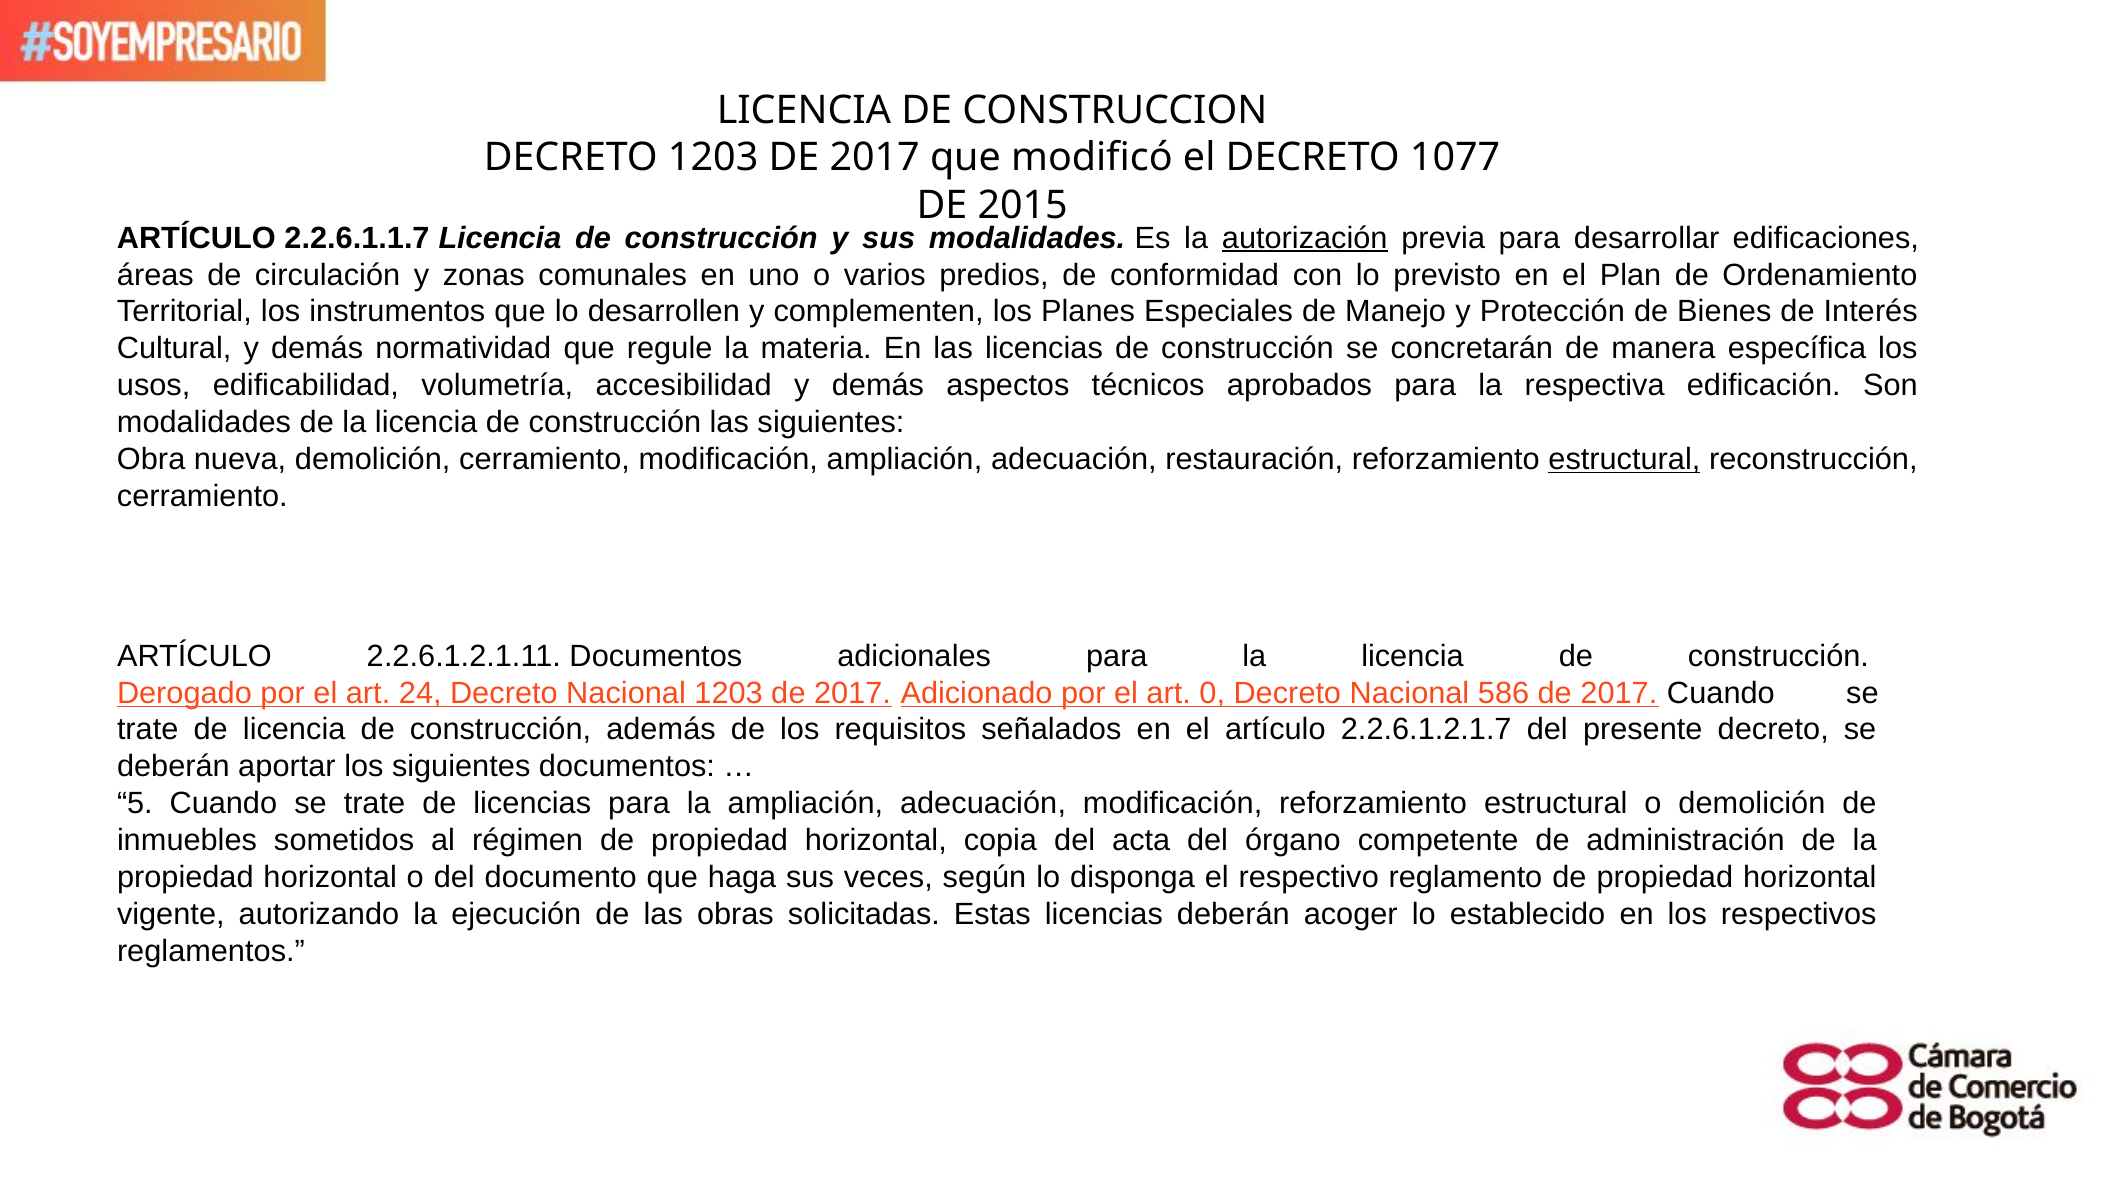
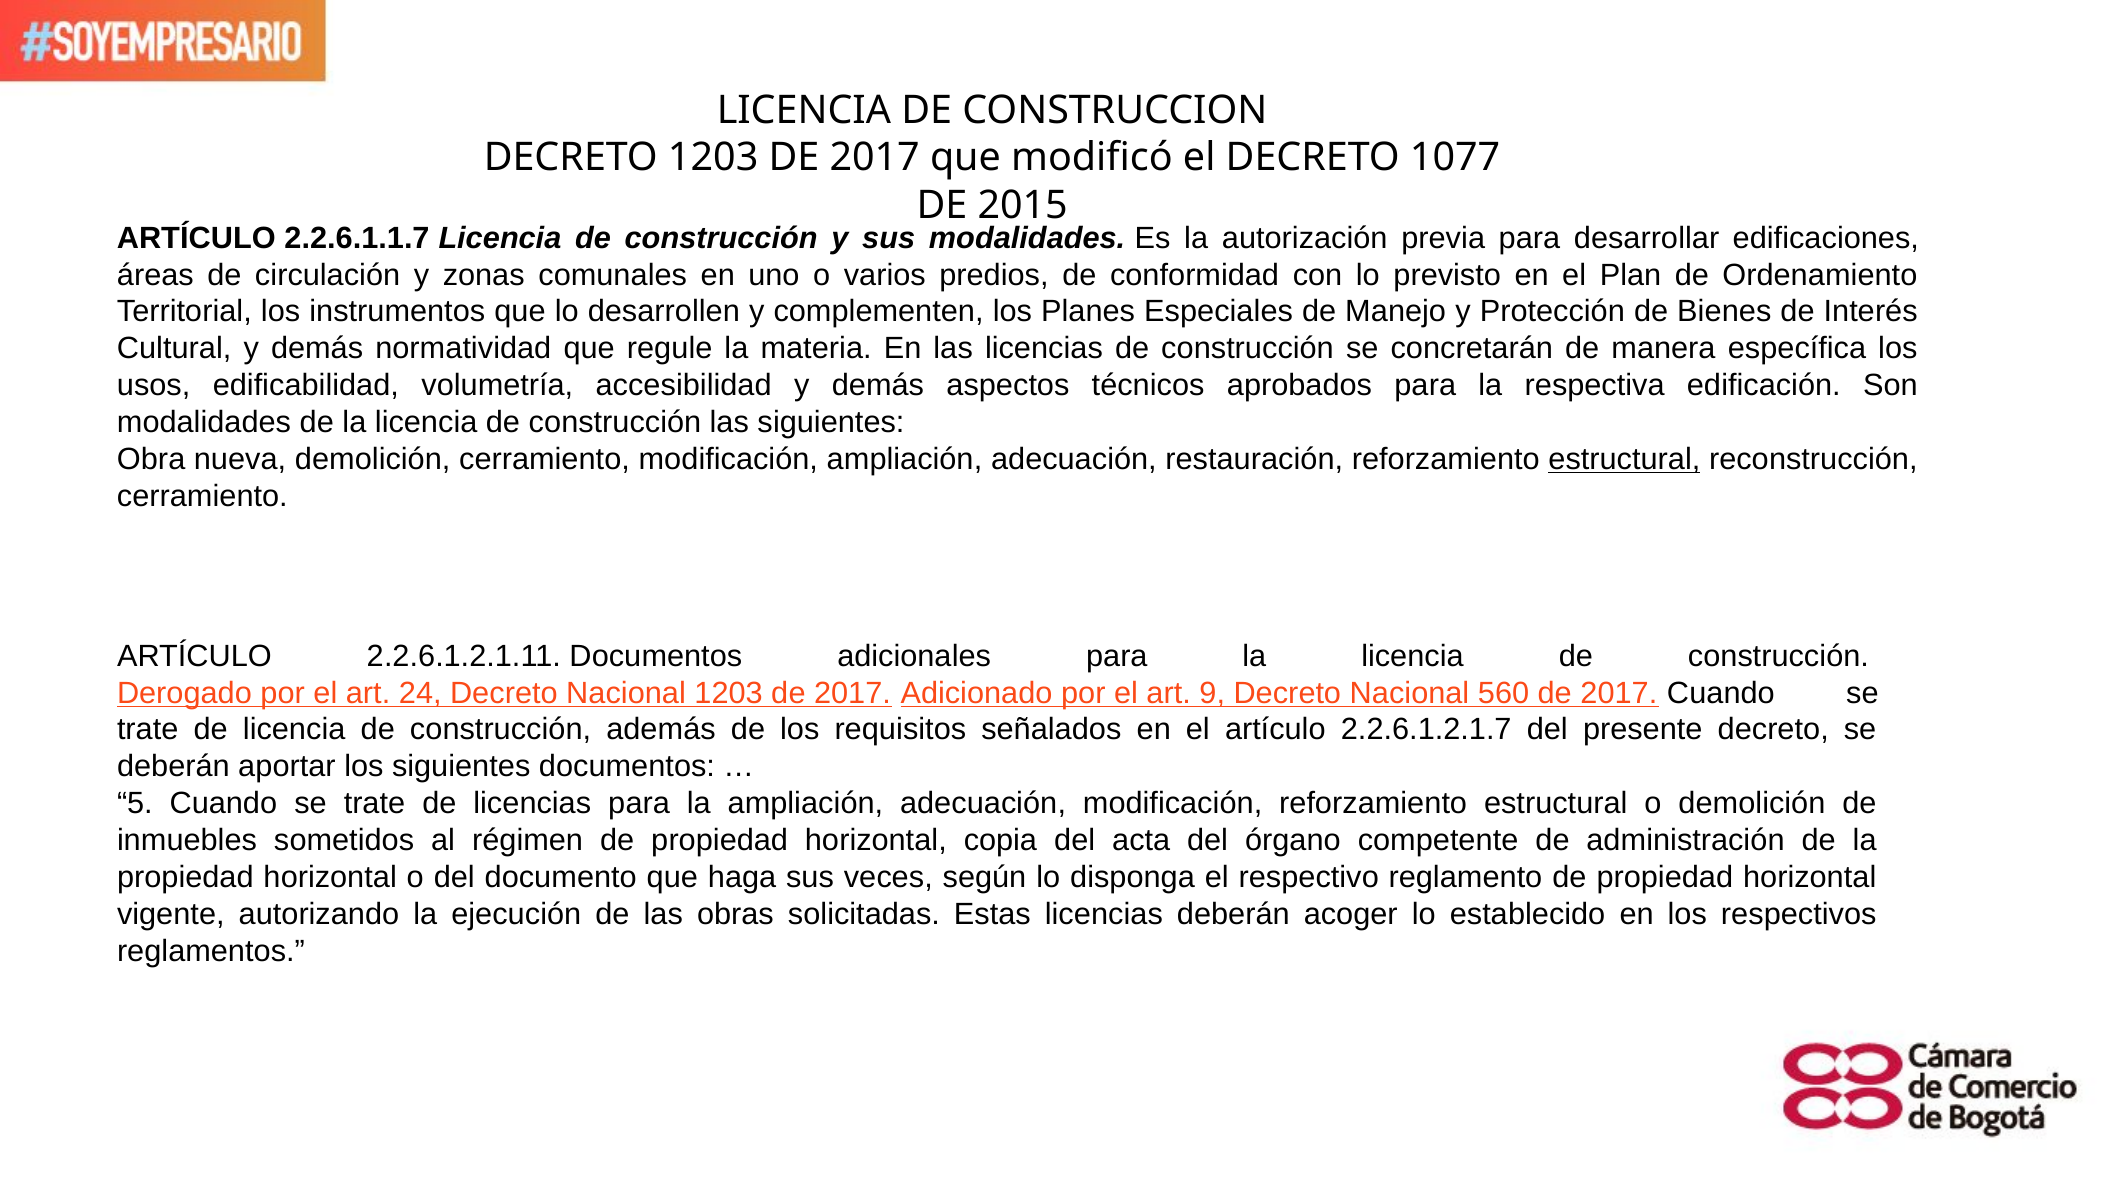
autorización underline: present -> none
0: 0 -> 9
586: 586 -> 560
